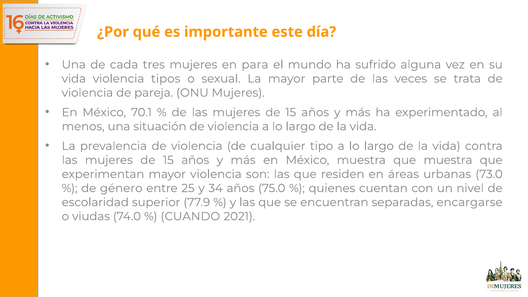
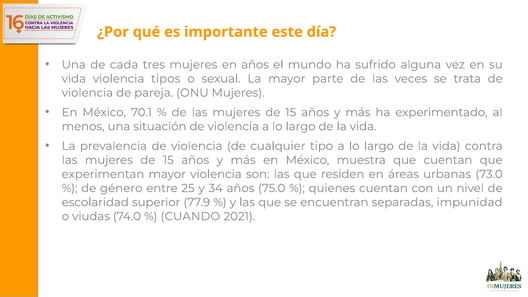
en para: para -> años
que muestra: muestra -> cuentan
encargarse: encargarse -> impunidad
